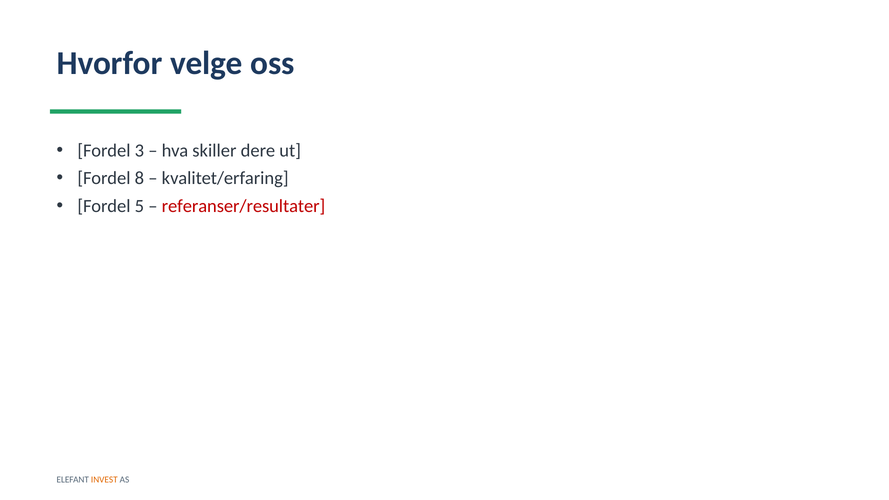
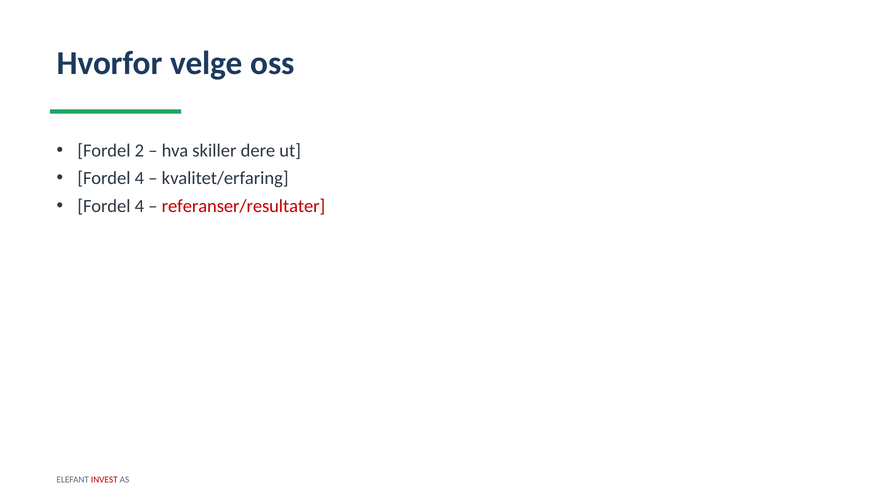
3: 3 -> 2
8 at (139, 178): 8 -> 4
5 at (139, 206): 5 -> 4
INVEST colour: orange -> red
